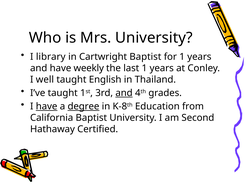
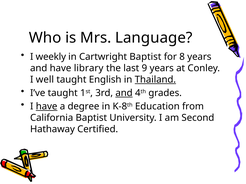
Mrs University: University -> Language
library: library -> weekly
for 1: 1 -> 8
weekly: weekly -> library
last 1: 1 -> 9
Thailand underline: none -> present
degree underline: present -> none
